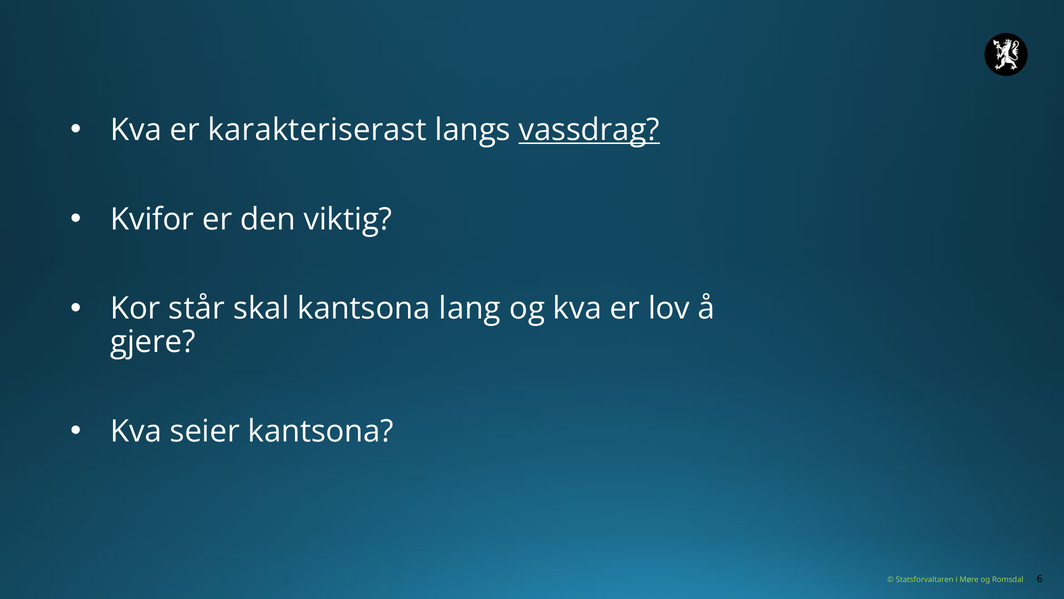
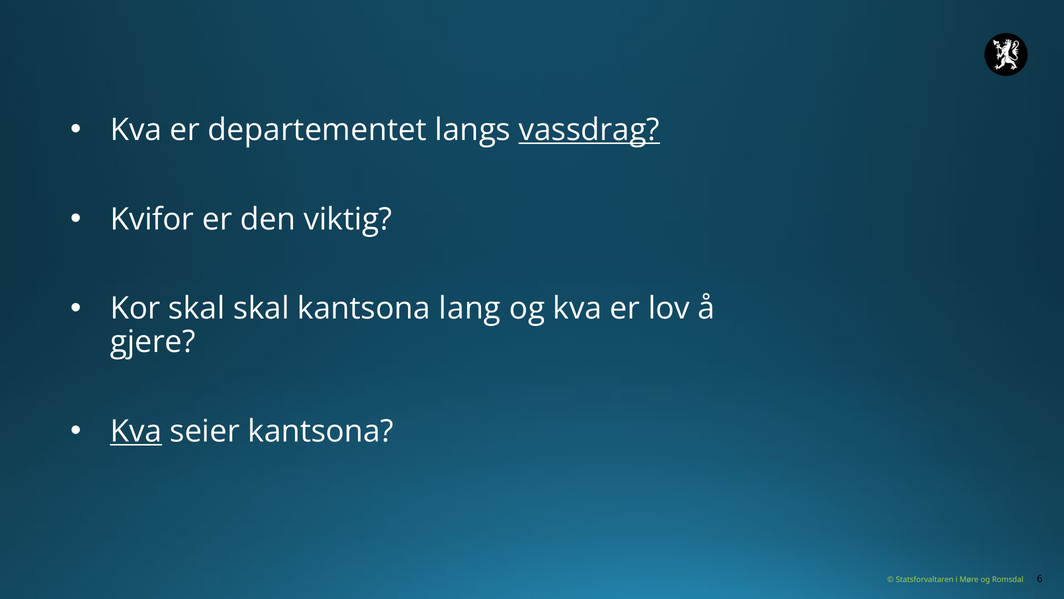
karakteriserast: karakteriserast -> departementet
Kor står: står -> skal
Kva at (136, 431) underline: none -> present
